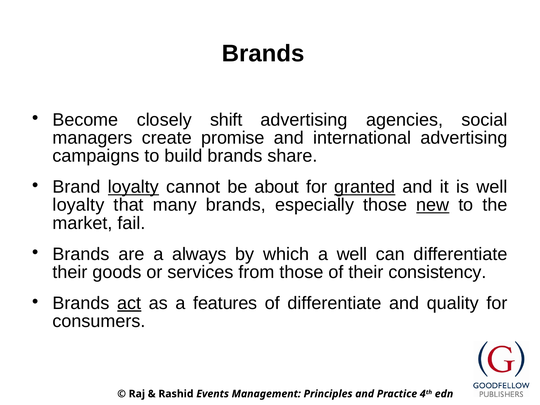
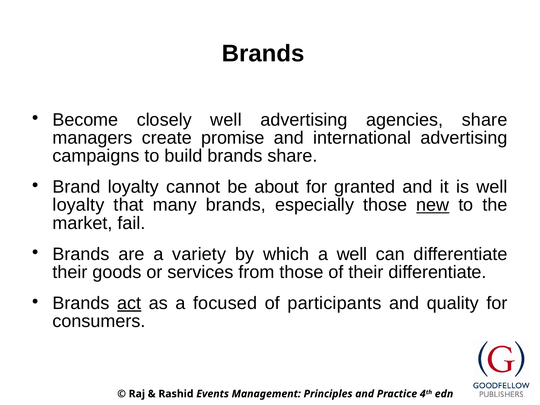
closely shift: shift -> well
agencies social: social -> share
loyalty at (133, 187) underline: present -> none
granted underline: present -> none
always: always -> variety
their consistency: consistency -> differentiate
features: features -> focused
of differentiate: differentiate -> participants
